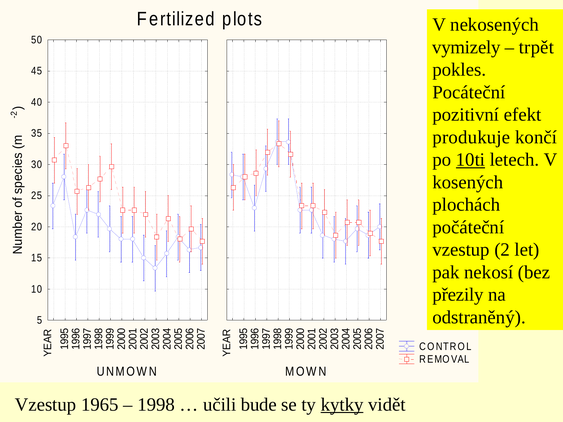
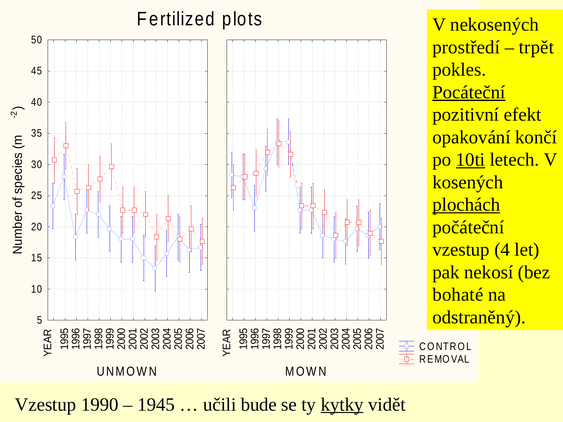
vymizely: vymizely -> prostředí
Pocáteční underline: none -> present
produkuje: produkuje -> opakování
plochách underline: none -> present
vzestup 2: 2 -> 4
přezily: přezily -> bohaté
1965: 1965 -> 1990
1998: 1998 -> 1945
